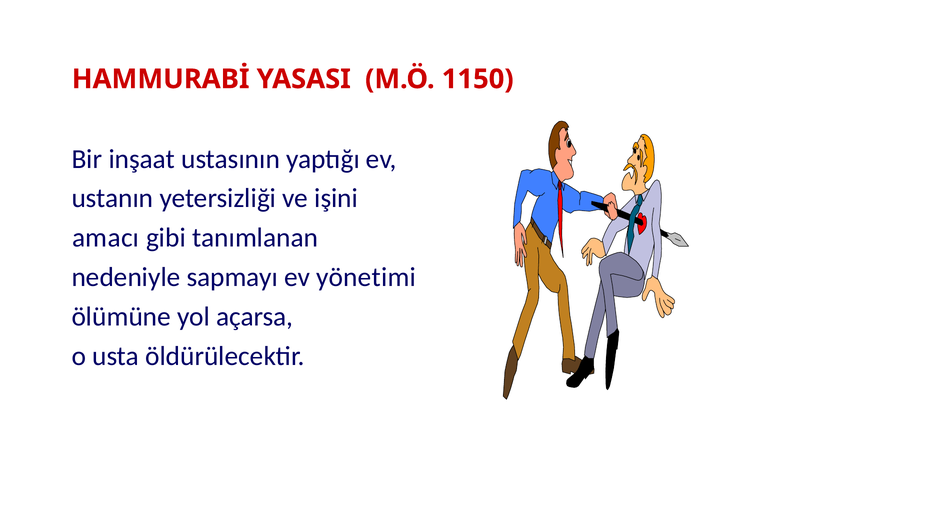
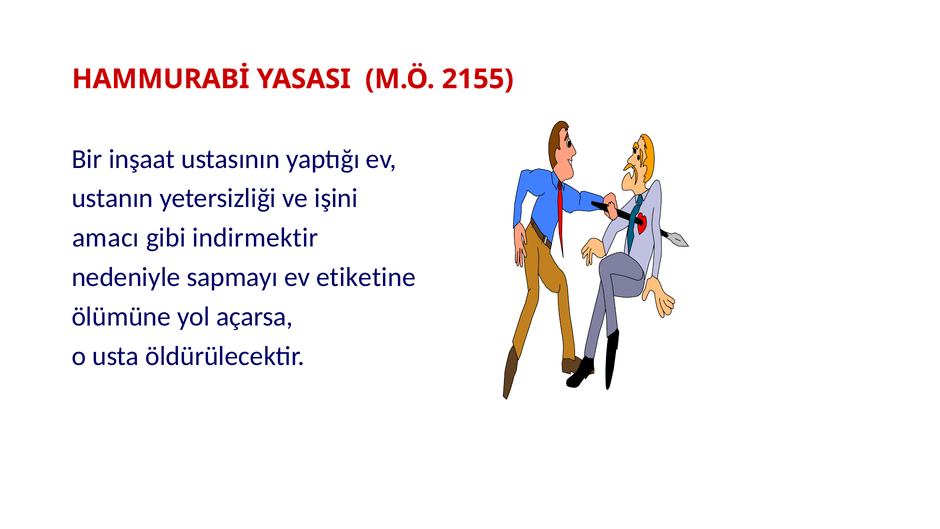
1150: 1150 -> 2155
tanımlanan: tanımlanan -> indirmektir
yönetimi: yönetimi -> etiketine
